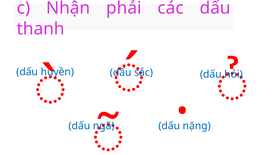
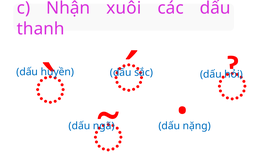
phải: phải -> xuôi
